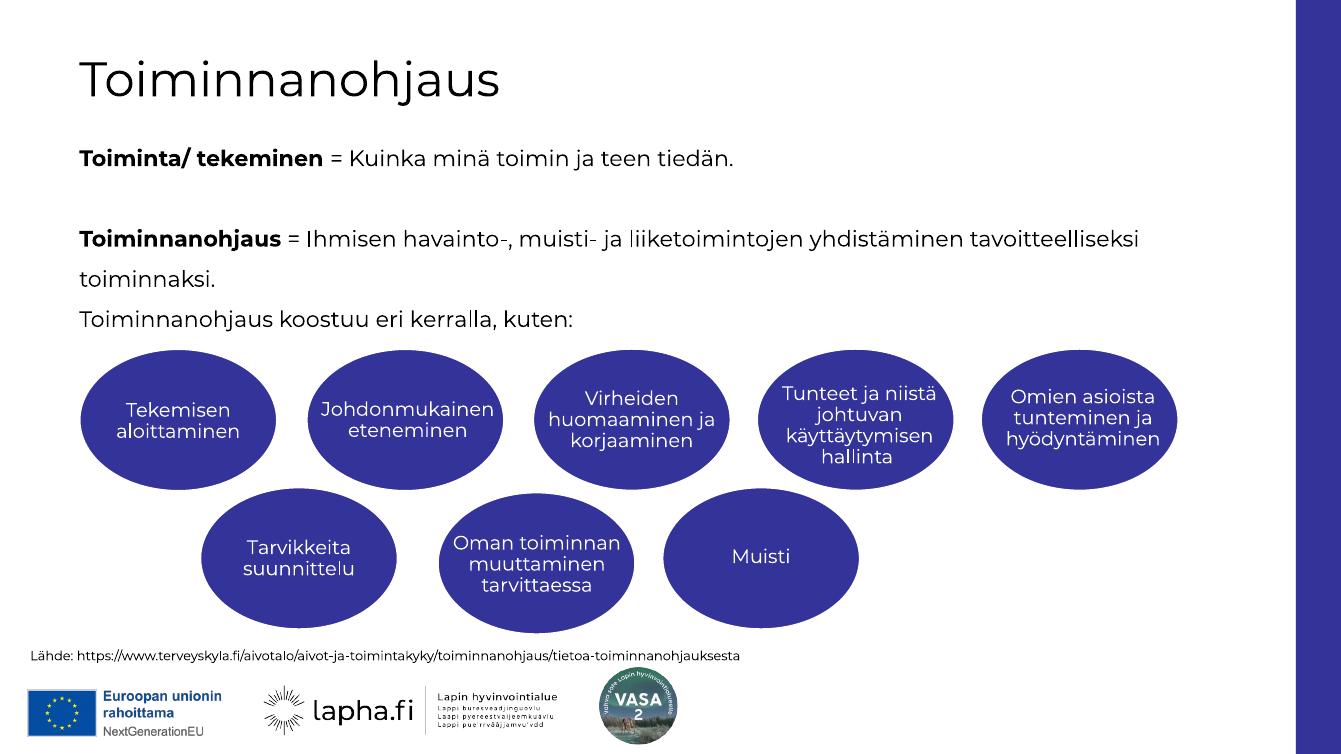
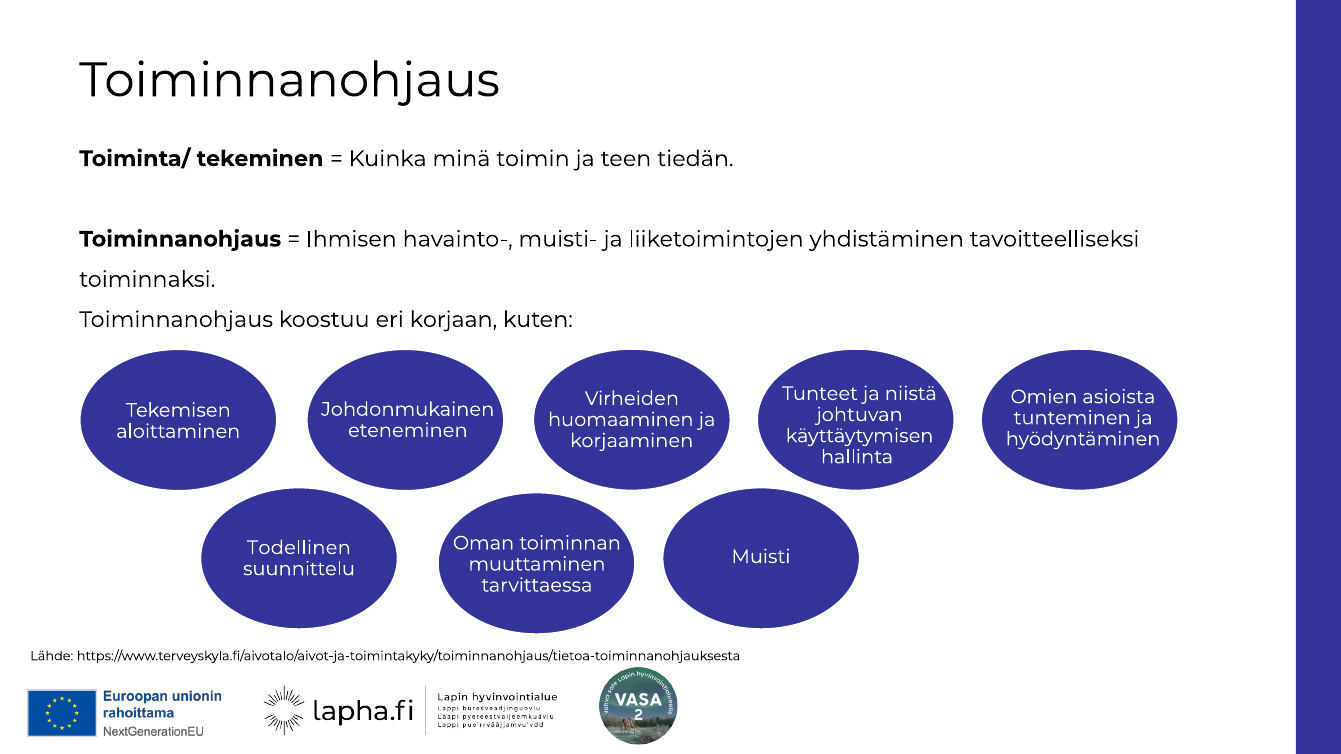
kerralla: kerralla -> korjaan
Tarvikkeita: Tarvikkeita -> Todellinen
